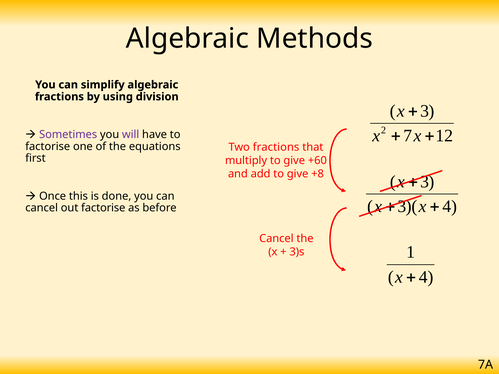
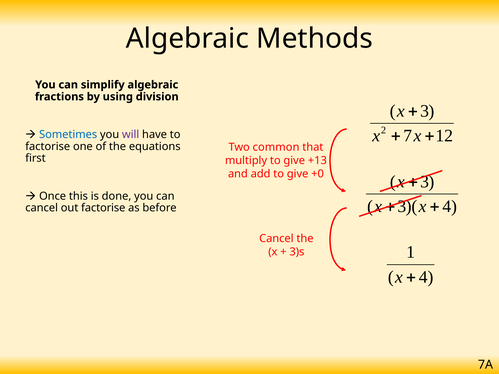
Sometimes colour: purple -> blue
Two fractions: fractions -> common
+60: +60 -> +13
+8: +8 -> +0
